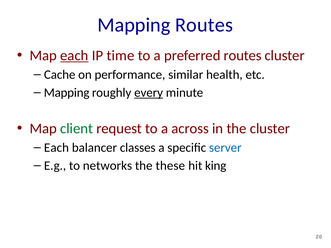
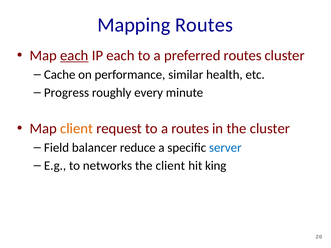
IP time: time -> each
Mapping at (67, 93): Mapping -> Progress
every underline: present -> none
client at (77, 129) colour: green -> orange
a across: across -> routes
Each at (56, 148): Each -> Field
classes: classes -> reduce
the these: these -> client
